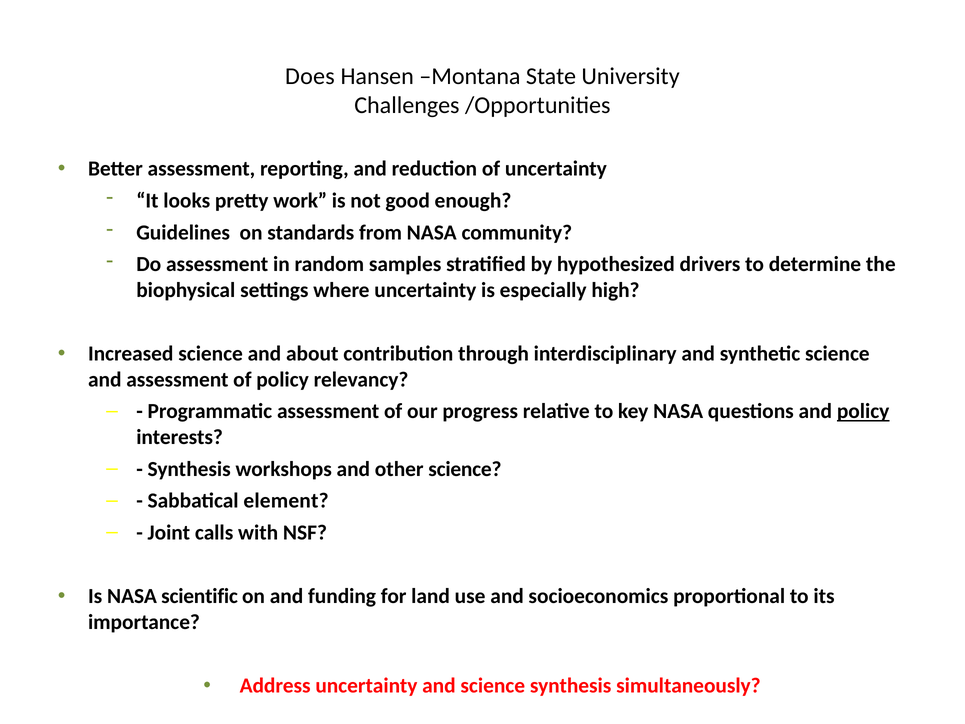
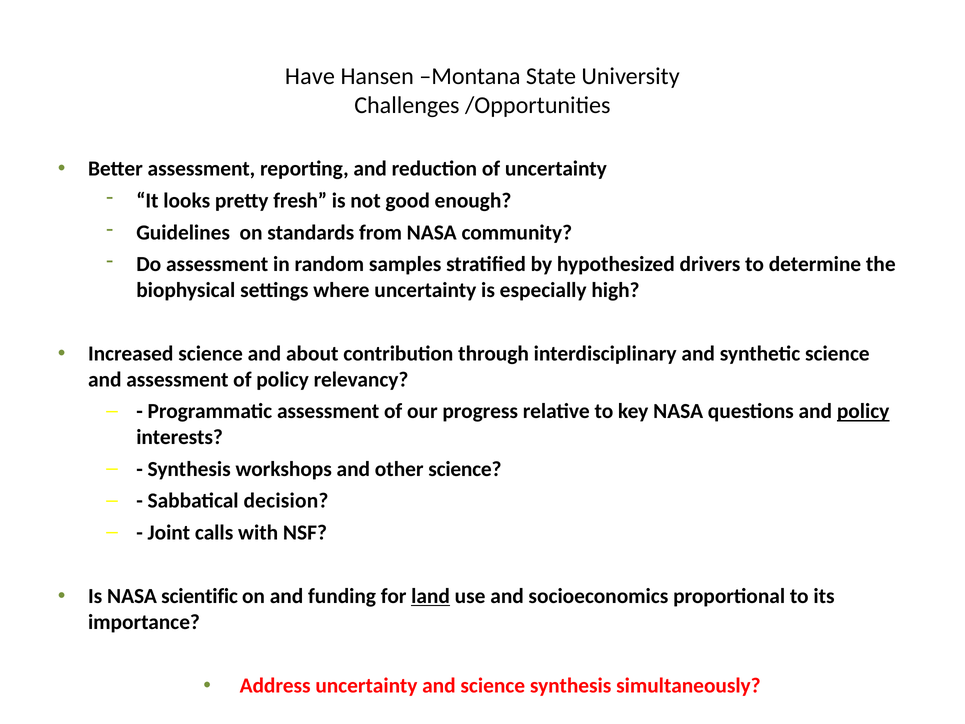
Does: Does -> Have
work: work -> fresh
element: element -> decision
land underline: none -> present
